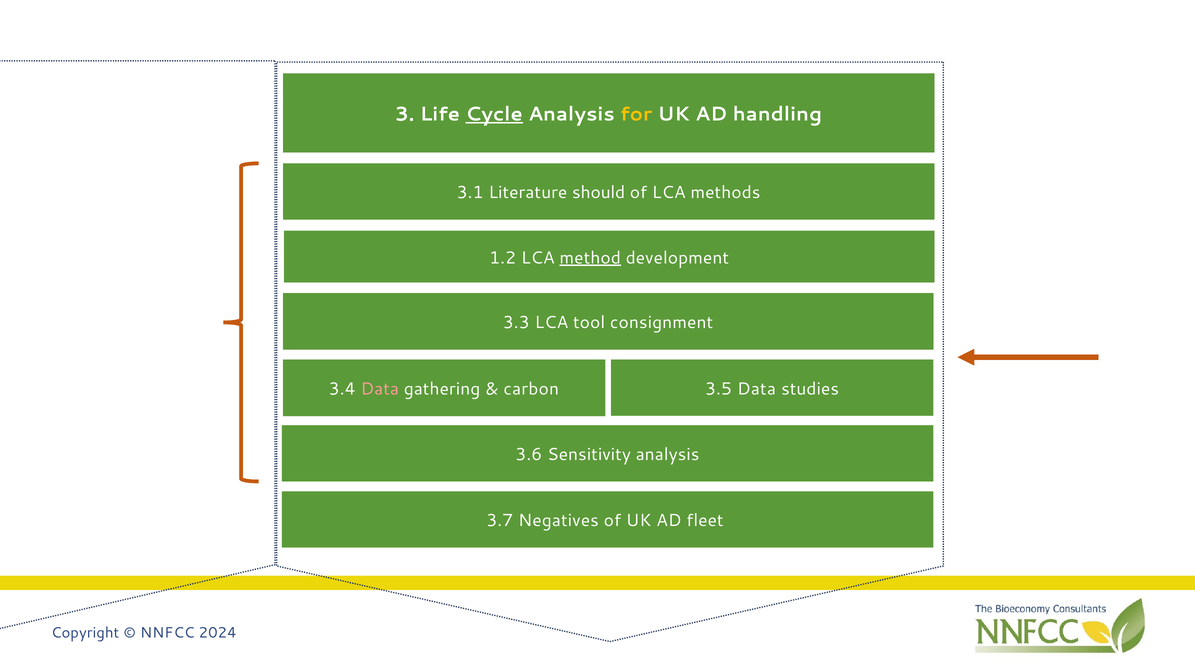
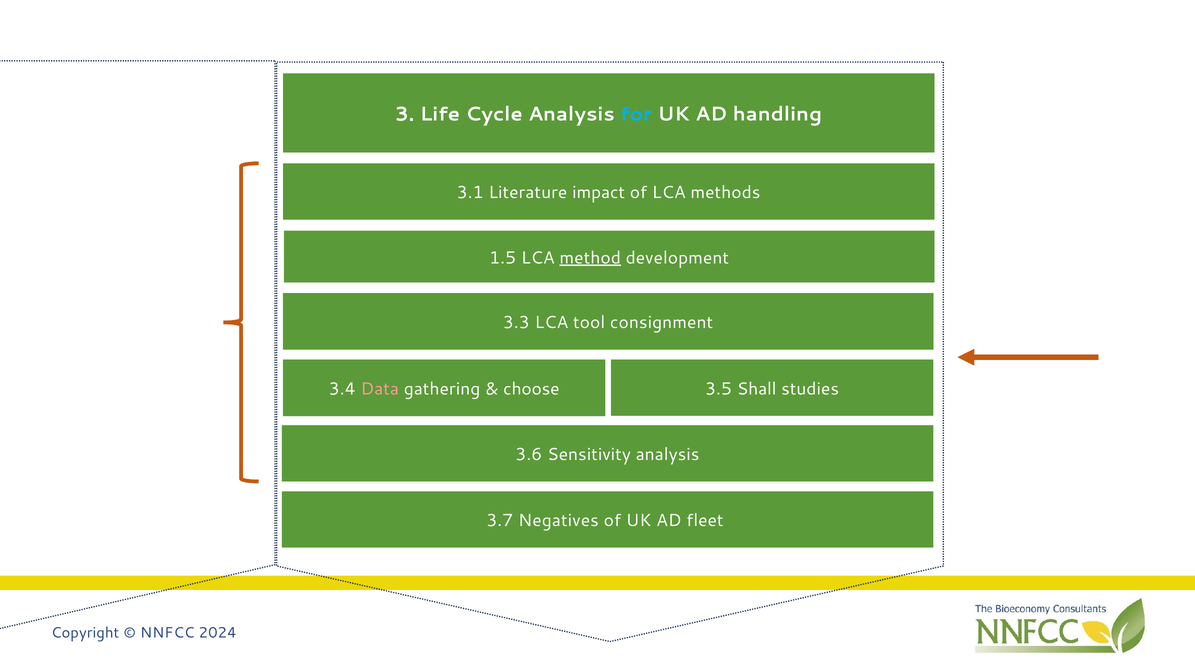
Cycle underline: present -> none
for colour: yellow -> light blue
should: should -> impact
1.2: 1.2 -> 1.5
carbon: carbon -> choose
3.5 Data: Data -> Shall
